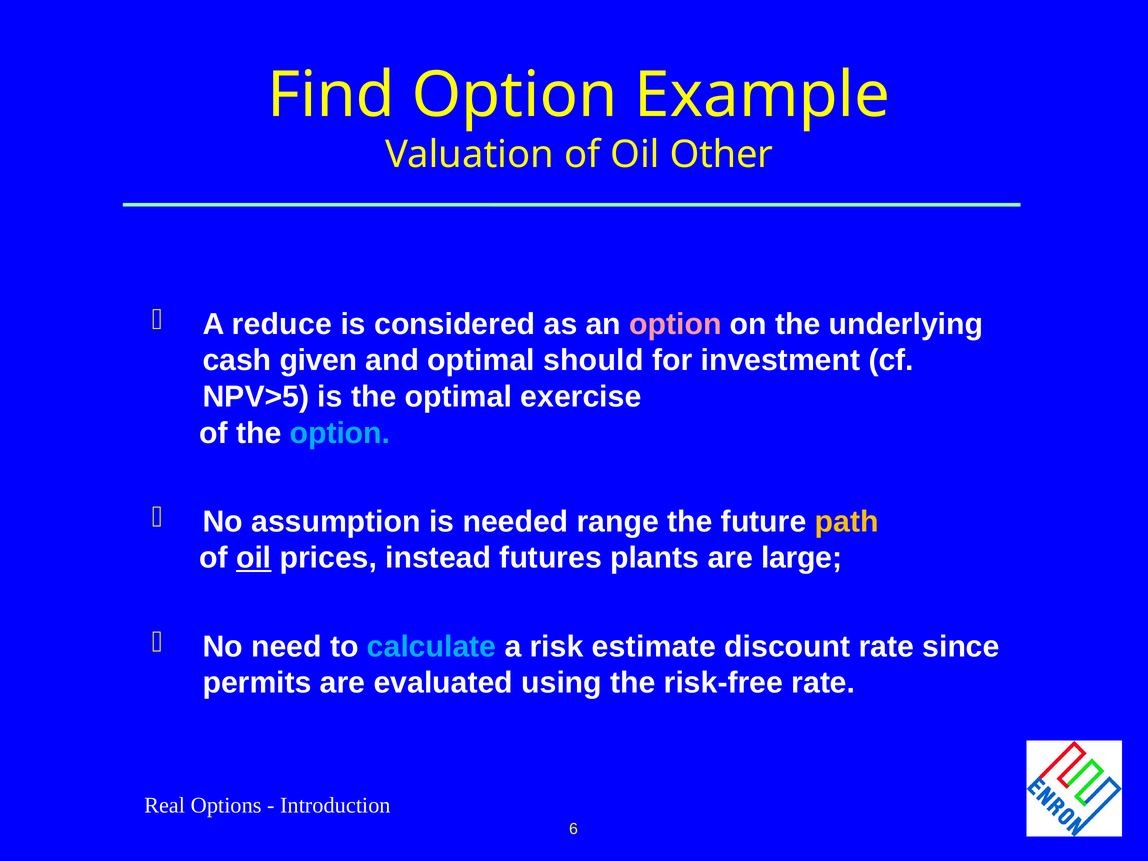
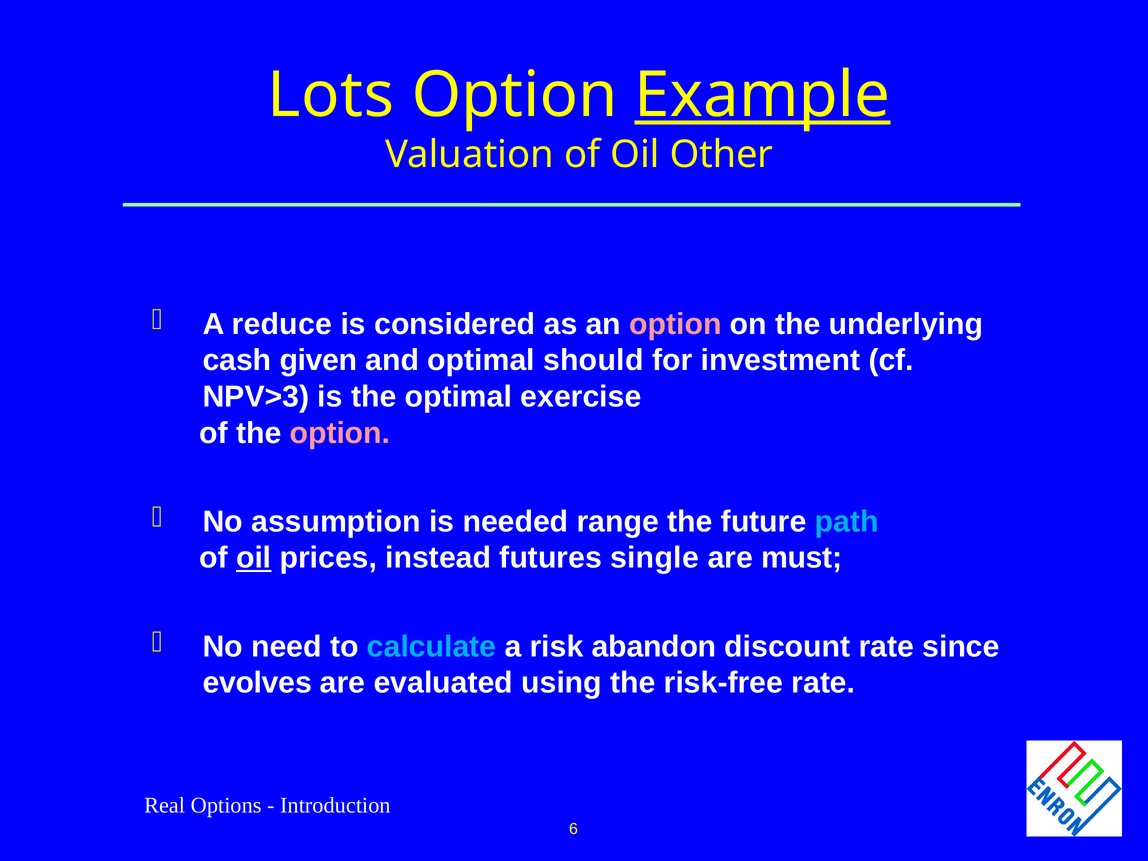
Find: Find -> Lots
Example underline: none -> present
NPV>5: NPV>5 -> NPV>3
option at (340, 433) colour: light blue -> pink
path colour: yellow -> light blue
plants: plants -> single
large: large -> must
estimate: estimate -> abandon
permits: permits -> evolves
